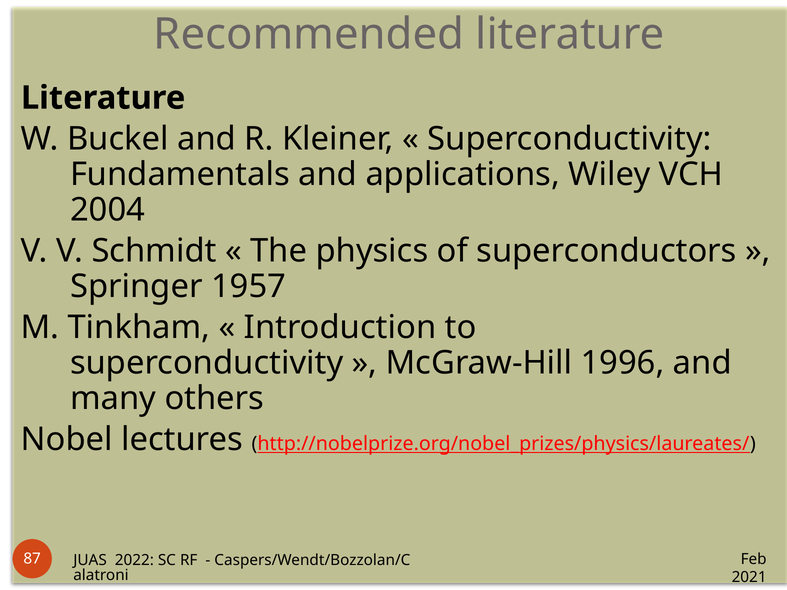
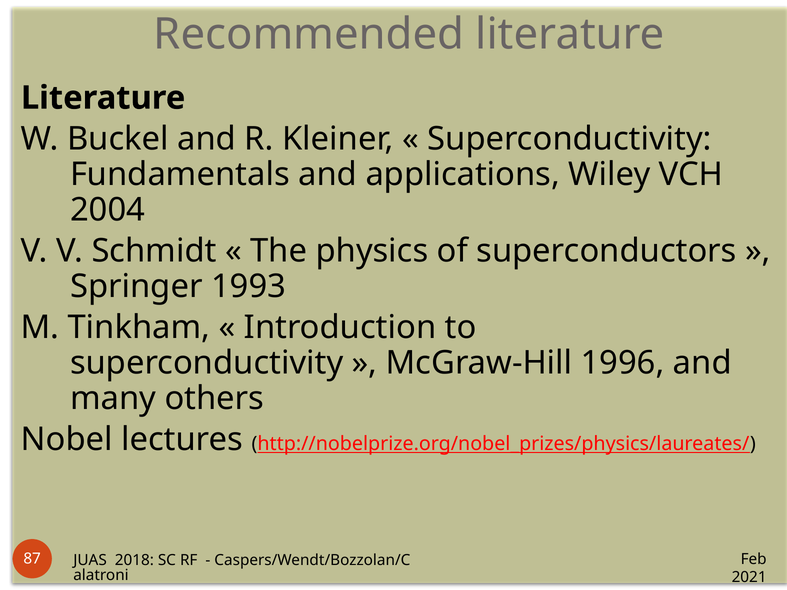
1957: 1957 -> 1993
2022: 2022 -> 2018
